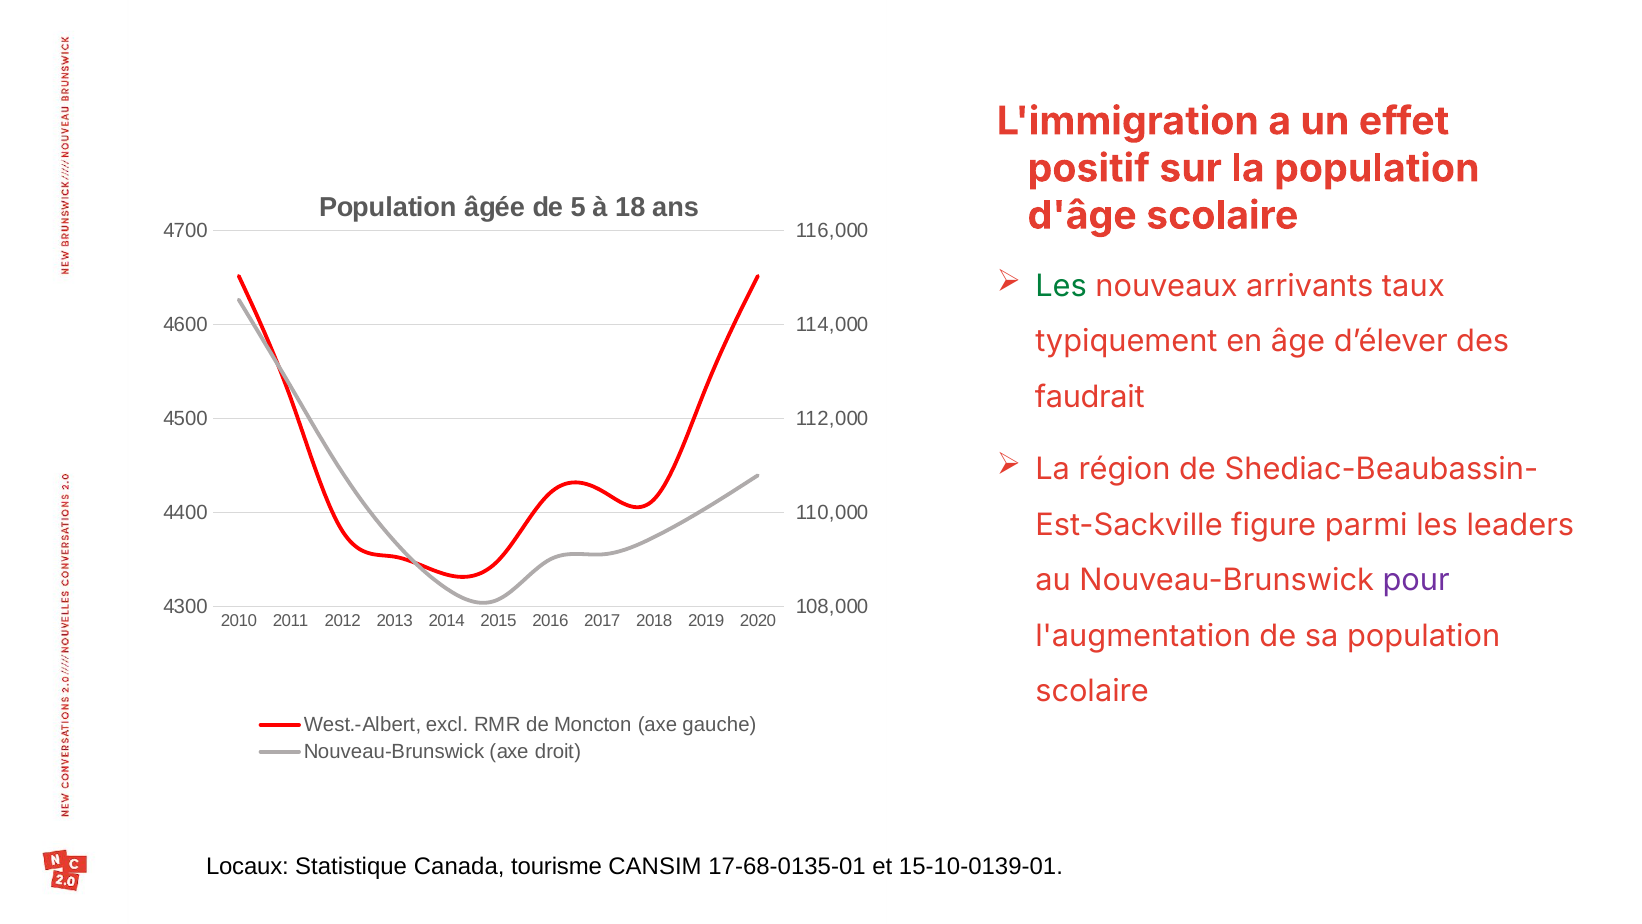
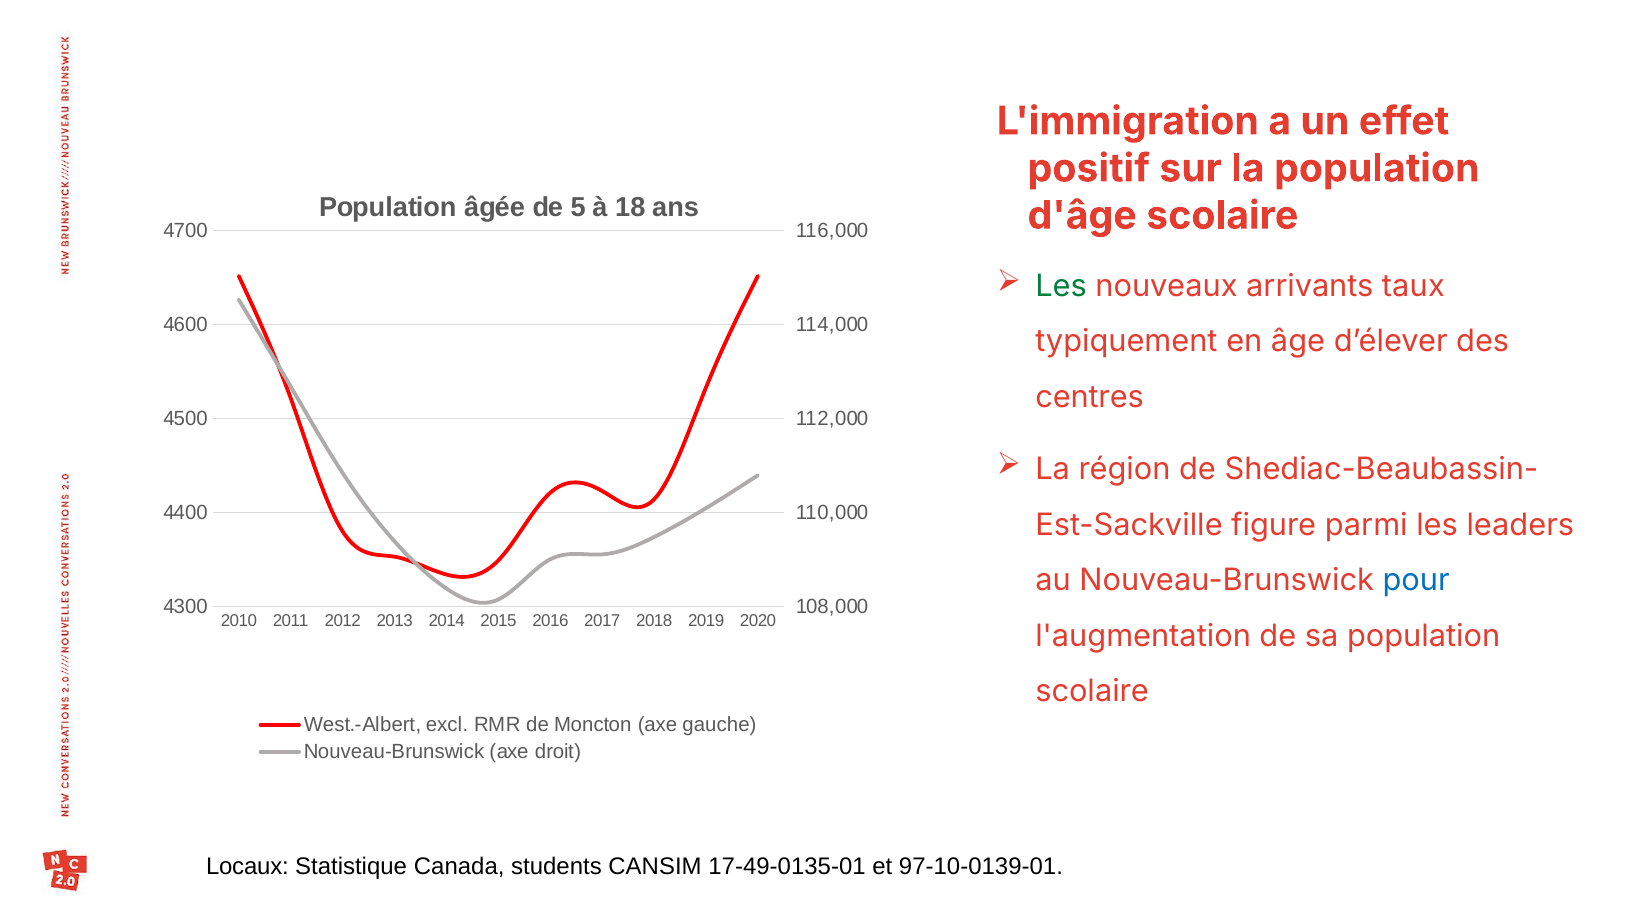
faudrait: faudrait -> centres
pour colour: purple -> blue
tourisme: tourisme -> students
17-68-0135-01: 17-68-0135-01 -> 17-49-0135-01
15-10-0139-01: 15-10-0139-01 -> 97-10-0139-01
